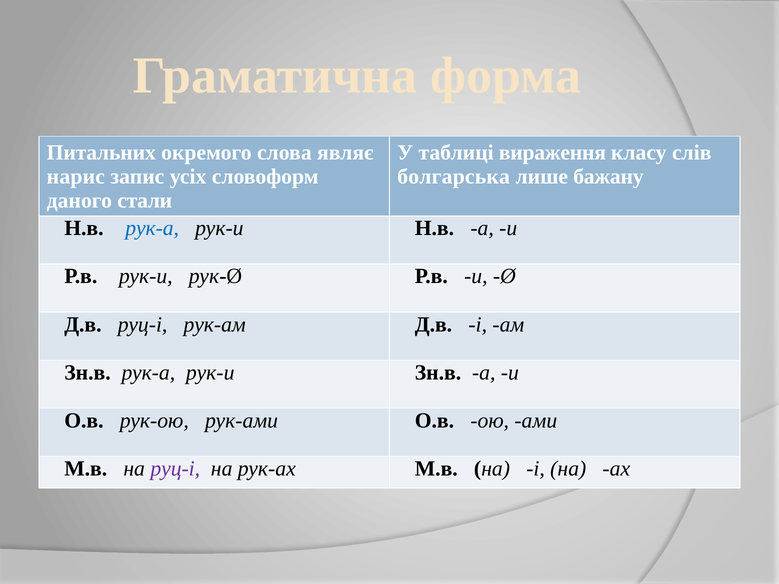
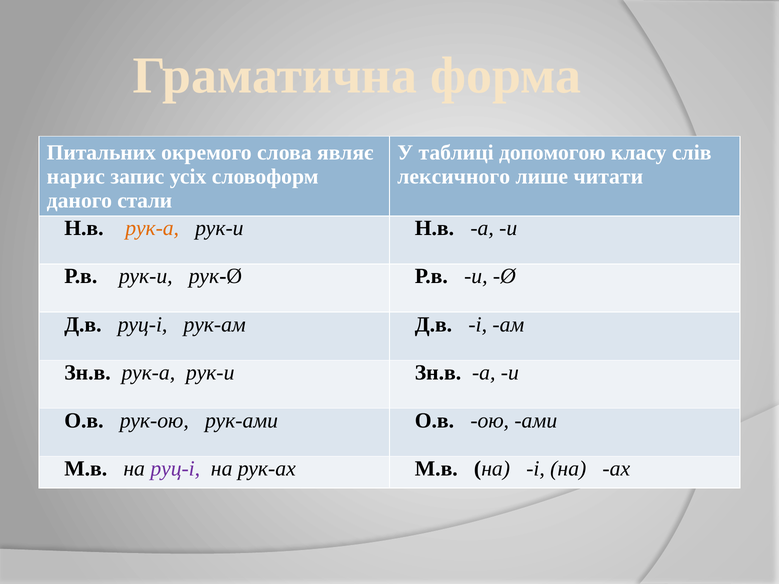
вираження: вираження -> допомогою
болгарська: болгарська -> лексичного
бажану: бажану -> читати
рук-а at (152, 228) colour: blue -> orange
